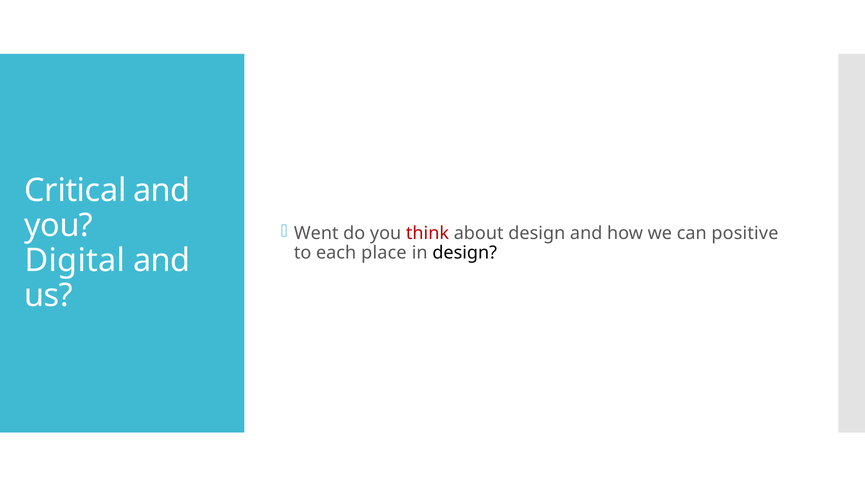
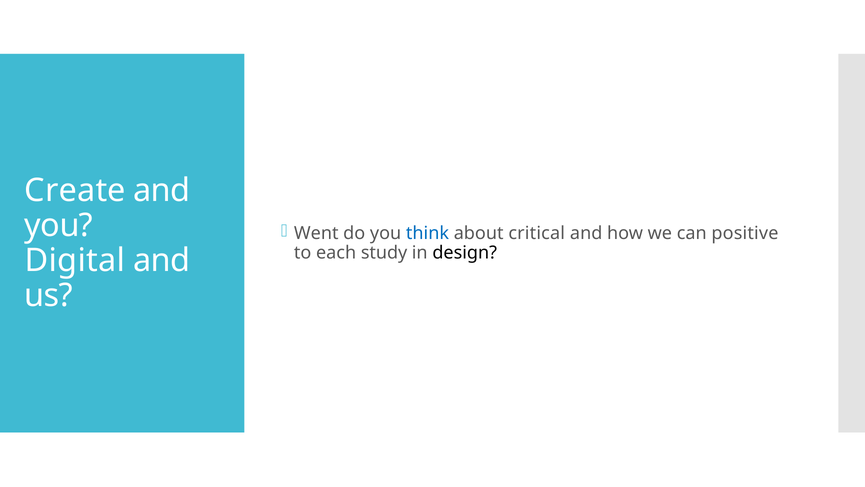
Critical: Critical -> Create
think colour: red -> blue
about design: design -> critical
place: place -> study
